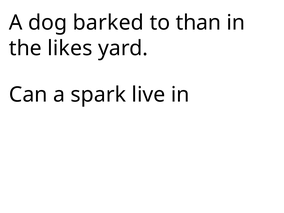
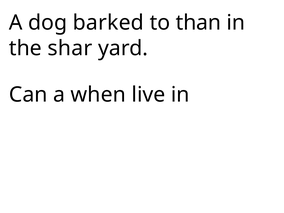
likes: likes -> shar
spark: spark -> when
